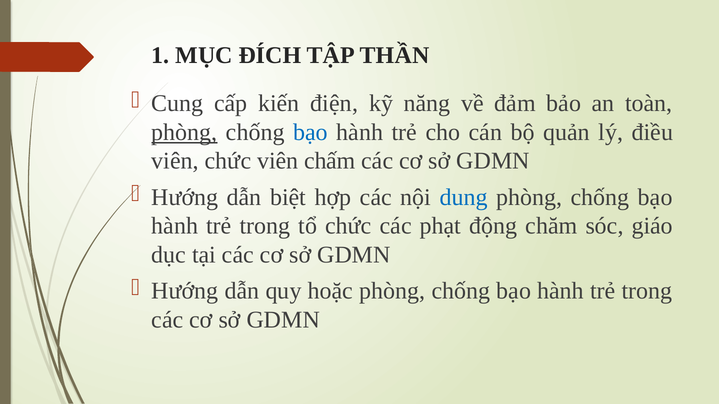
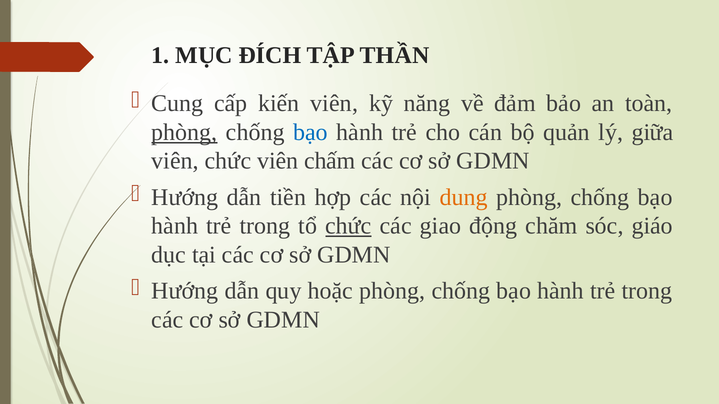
kiến điện: điện -> viên
điều: điều -> giữa
biệt: biệt -> tiền
dung colour: blue -> orange
chức at (348, 226) underline: none -> present
phạt: phạt -> giao
